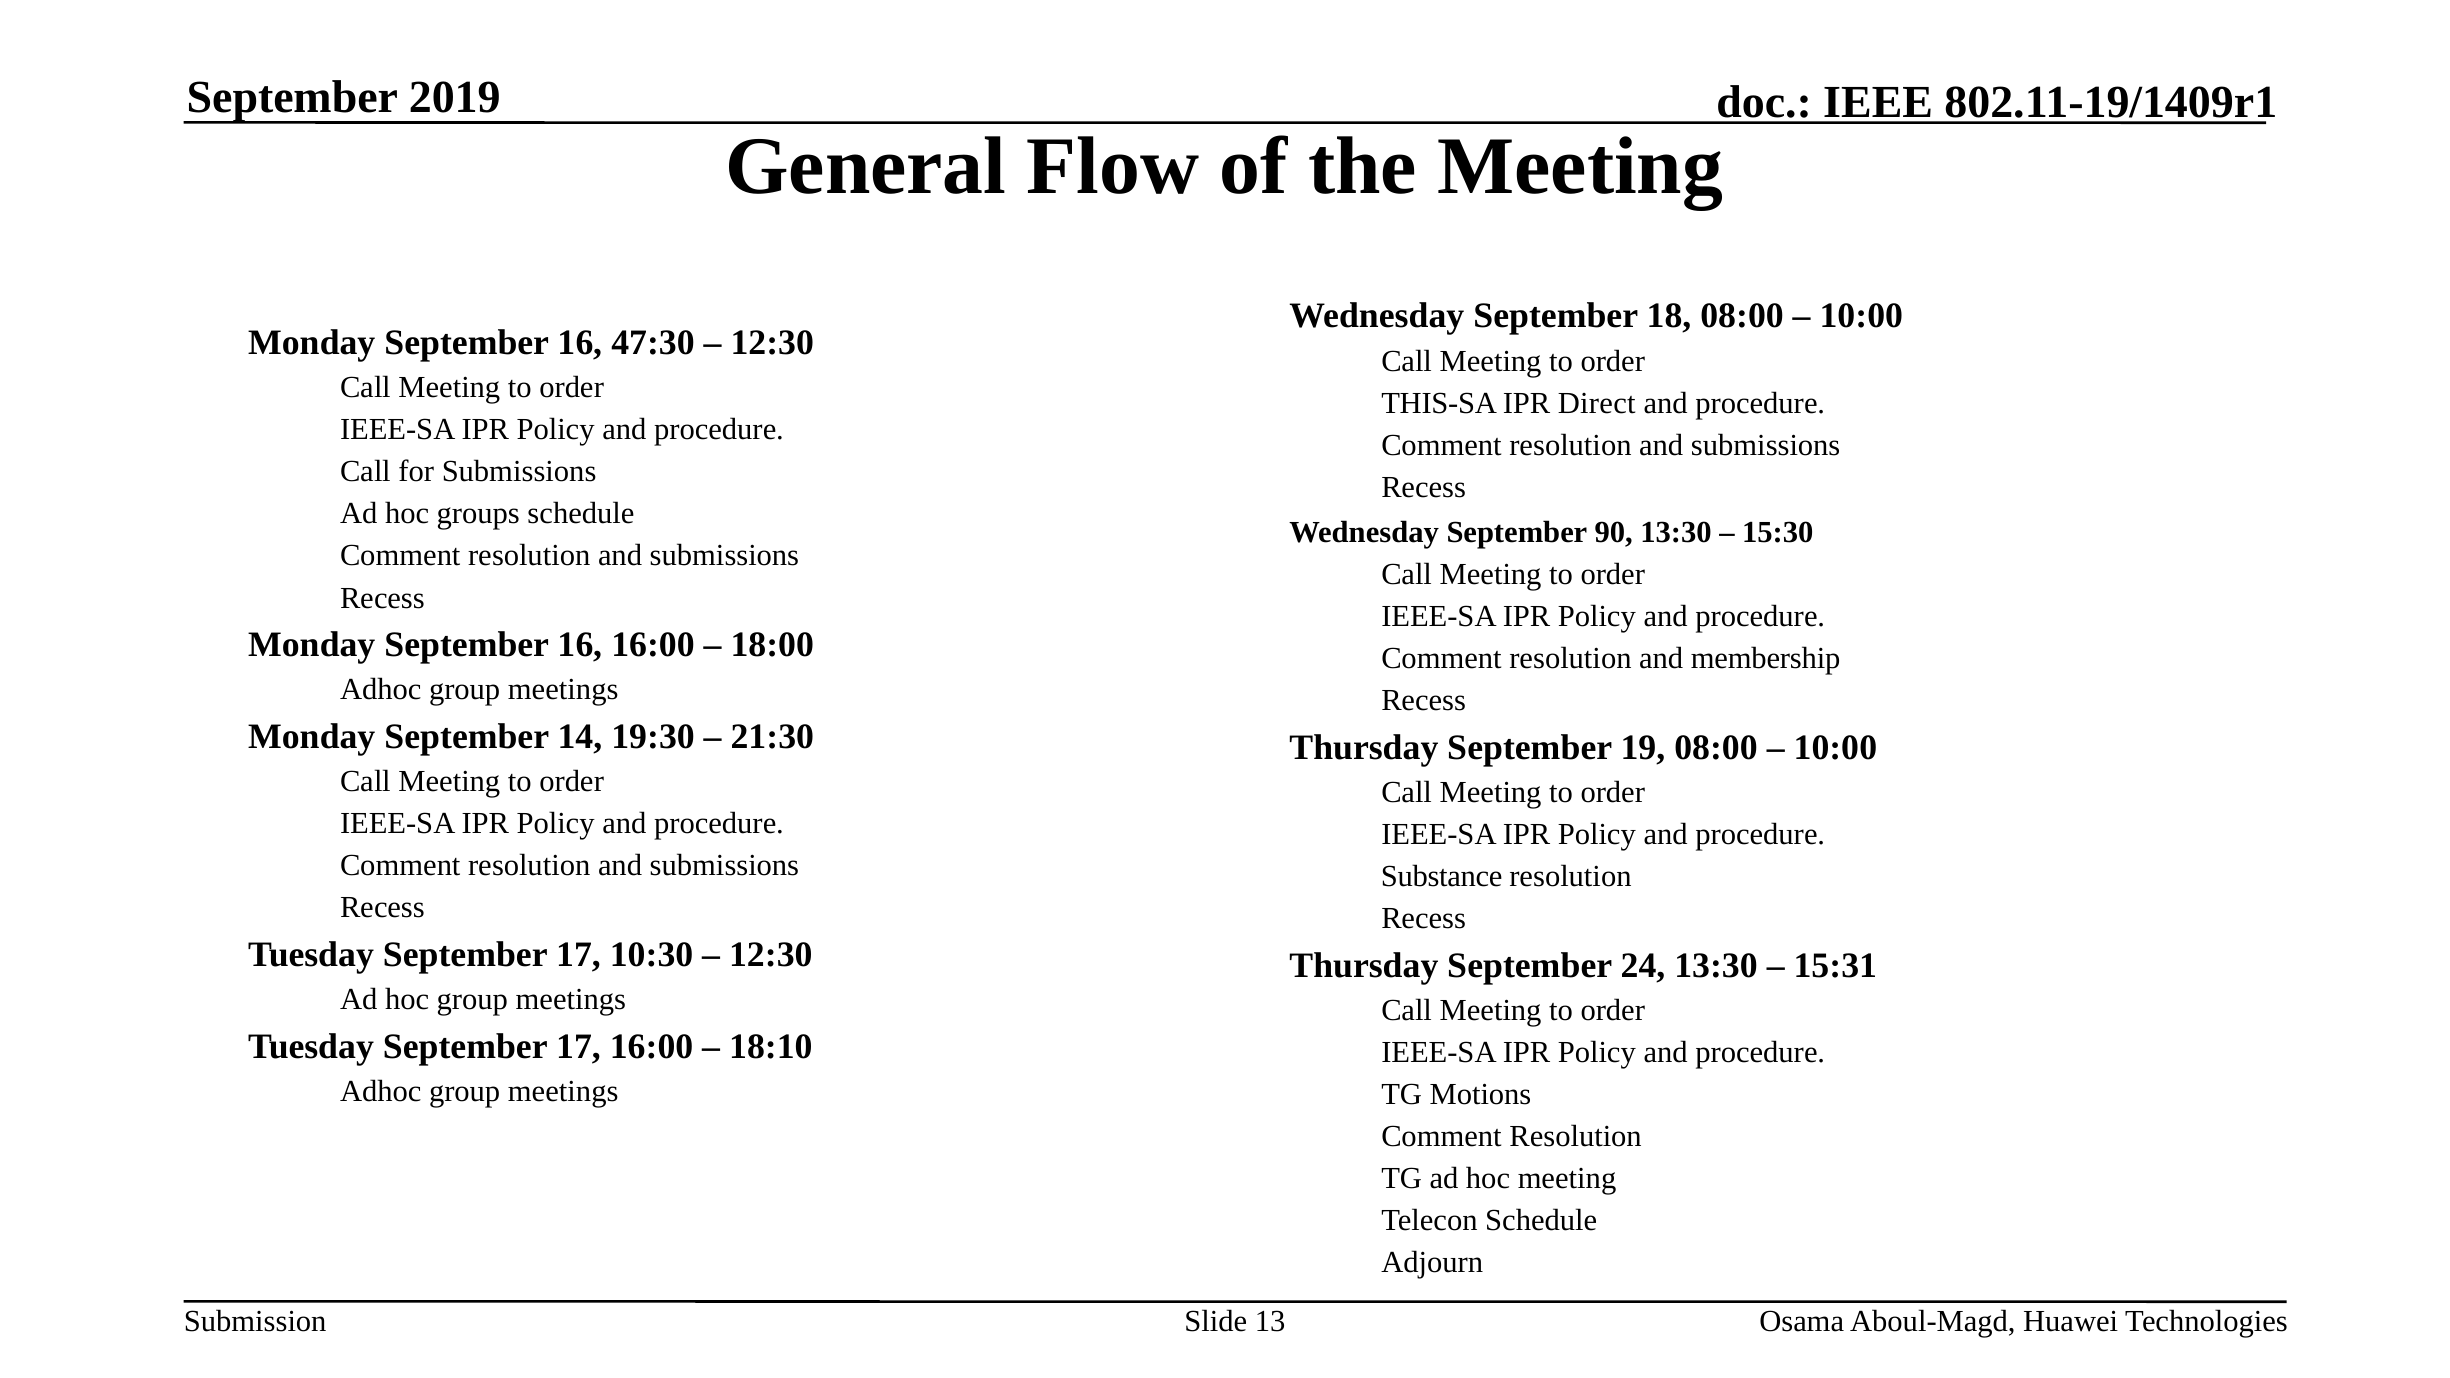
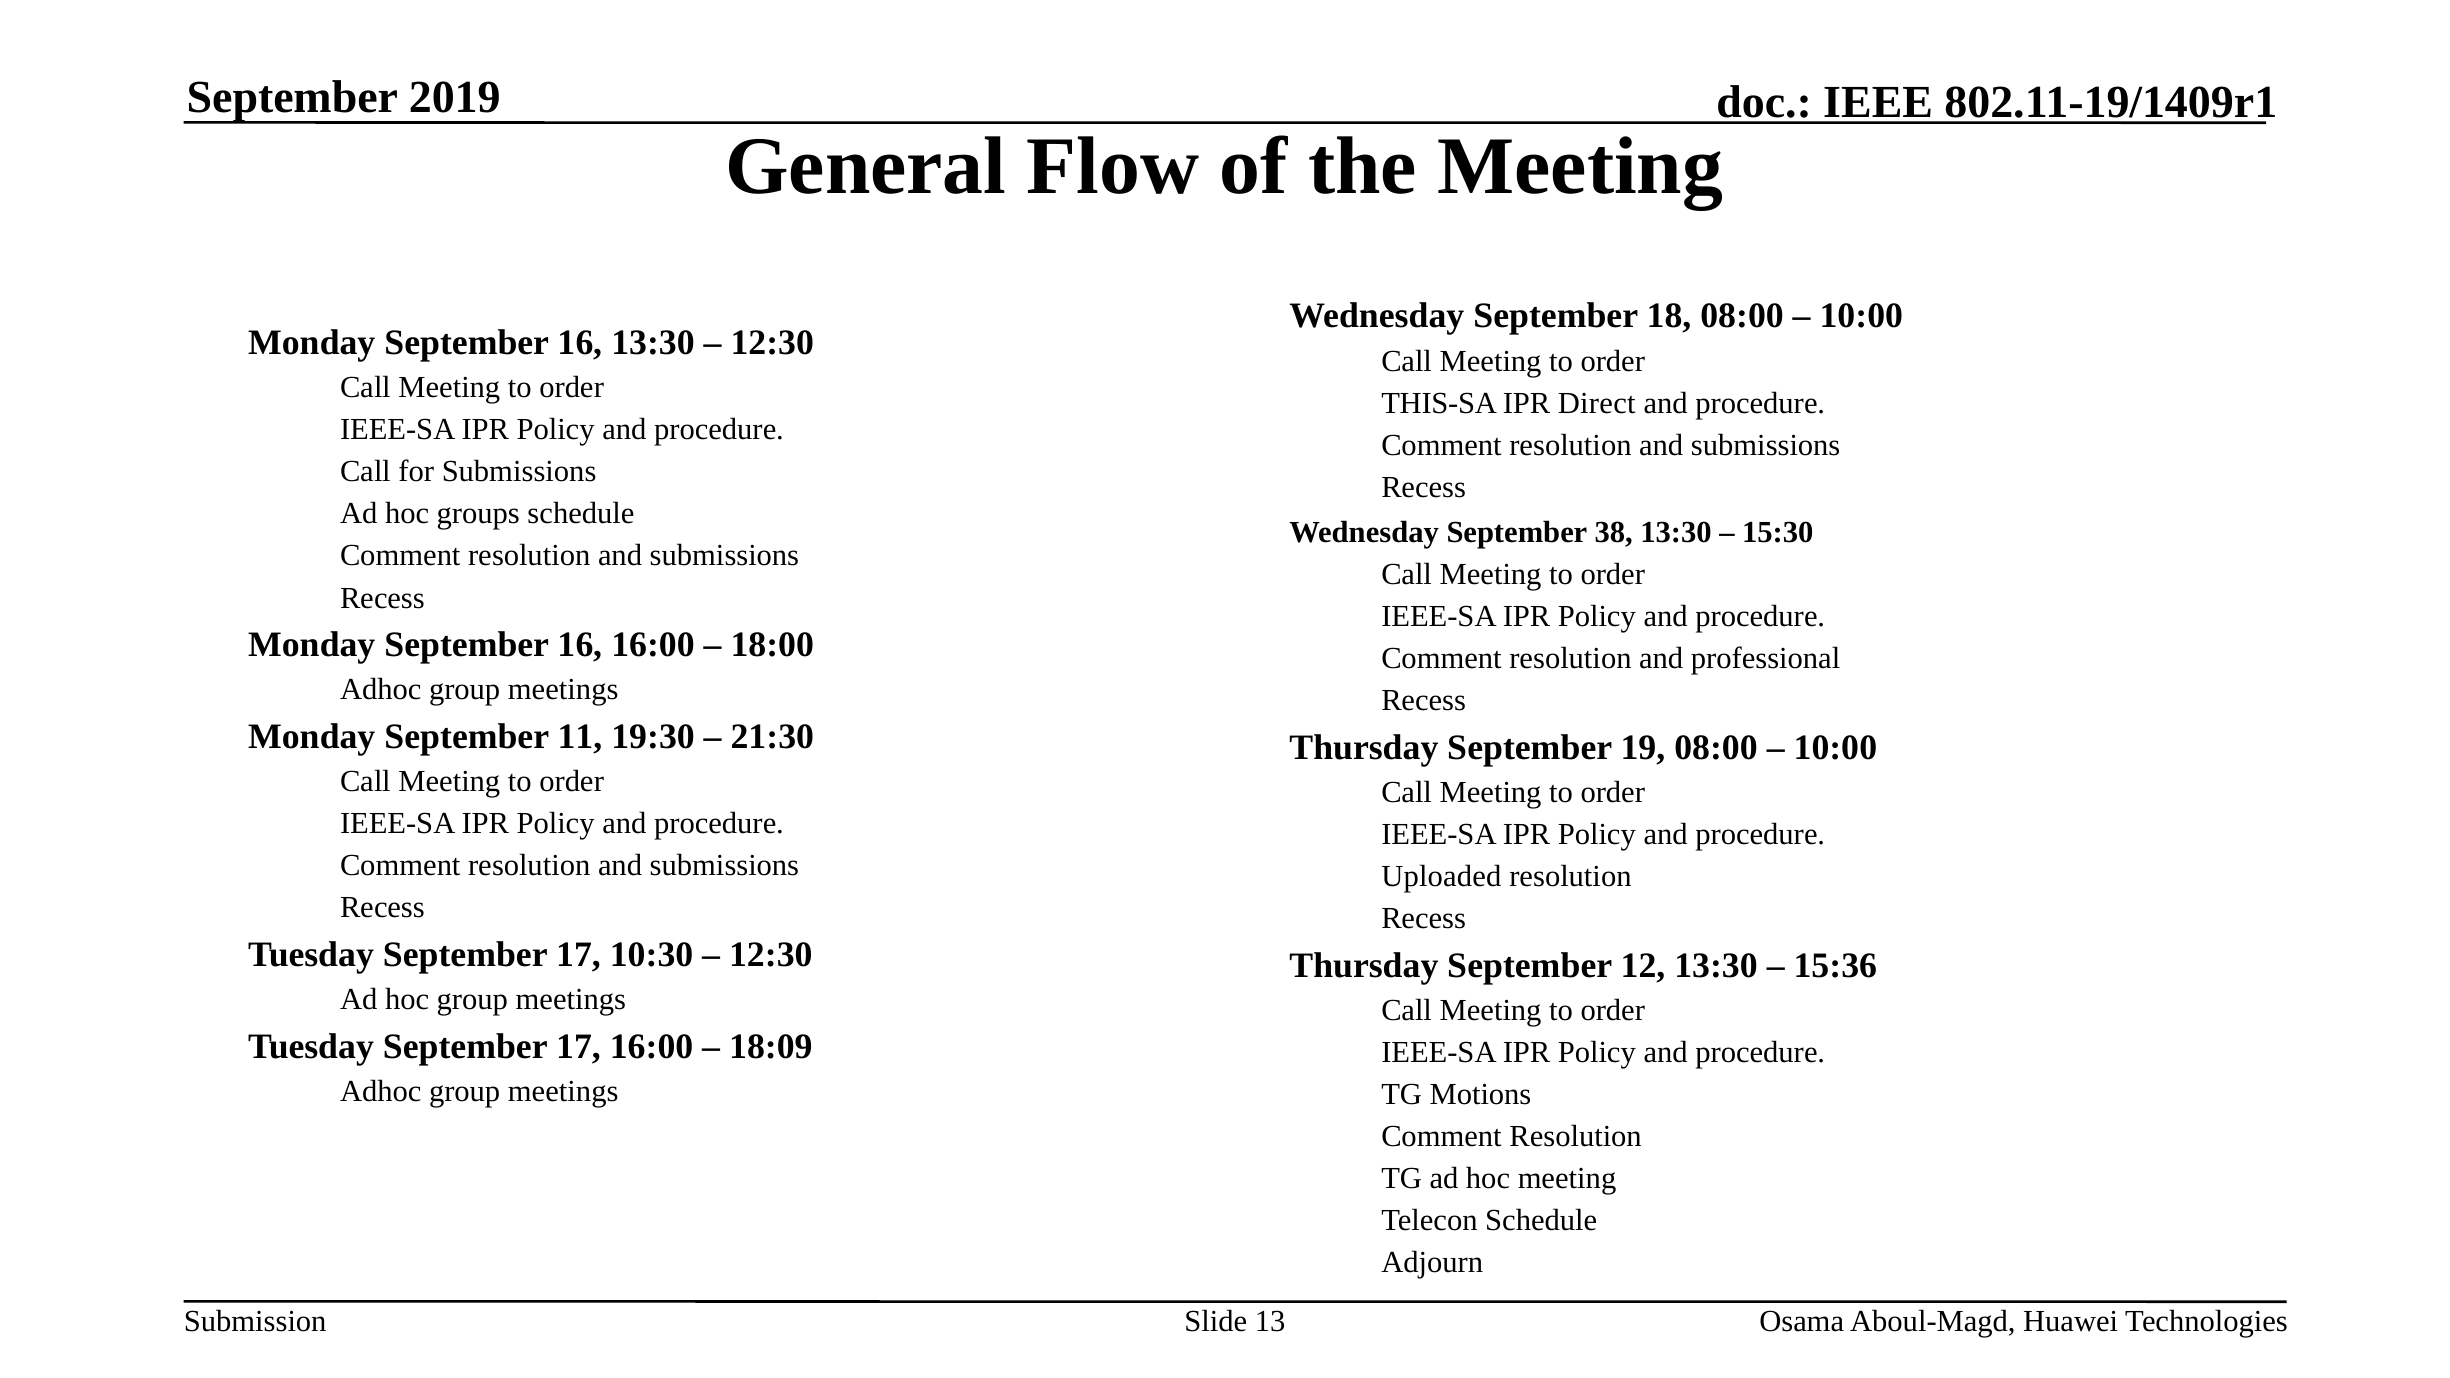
16 47:30: 47:30 -> 13:30
90: 90 -> 38
membership: membership -> professional
14: 14 -> 11
Substance: Substance -> Uploaded
24: 24 -> 12
15:31: 15:31 -> 15:36
18:10: 18:10 -> 18:09
